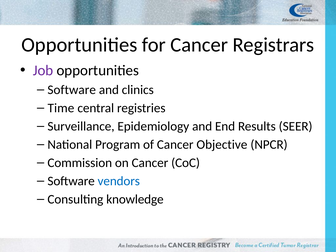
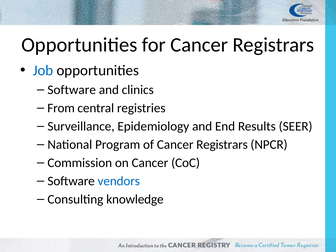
Job colour: purple -> blue
Time: Time -> From
of Cancer Objective: Objective -> Registrars
